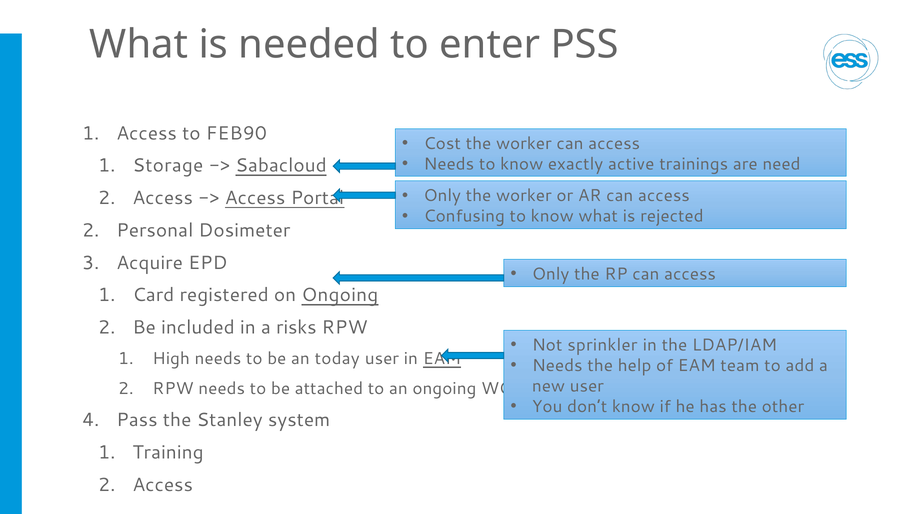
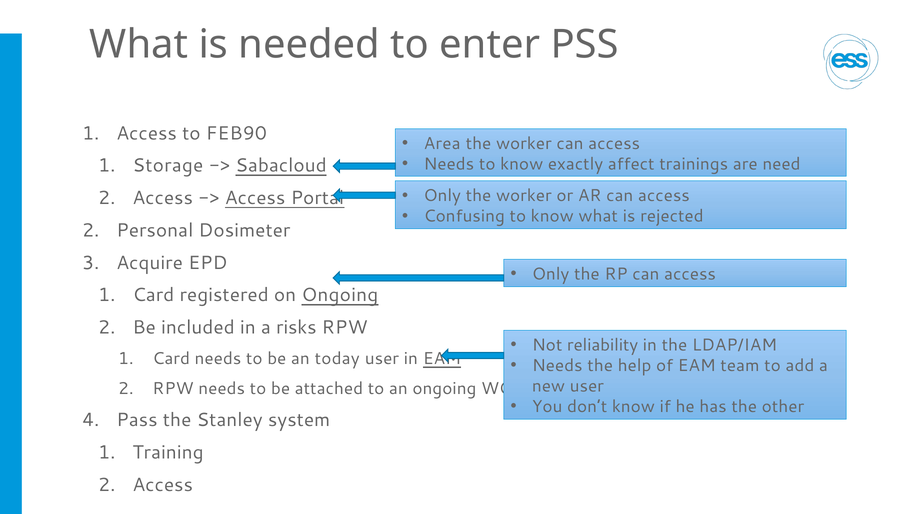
Cost: Cost -> Area
active: active -> affect
sprinkler: sprinkler -> reliability
High at (171, 359): High -> Card
